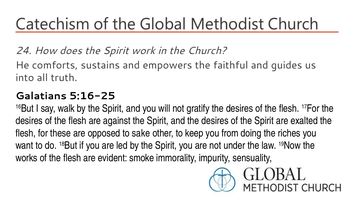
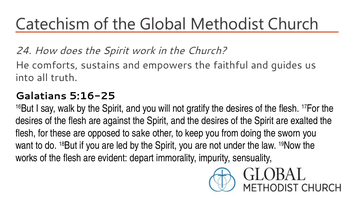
riches: riches -> sworn
smoke: smoke -> depart
